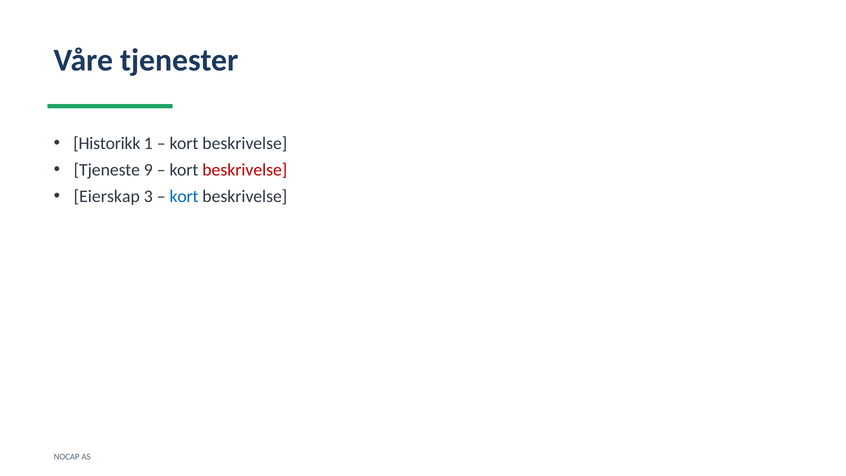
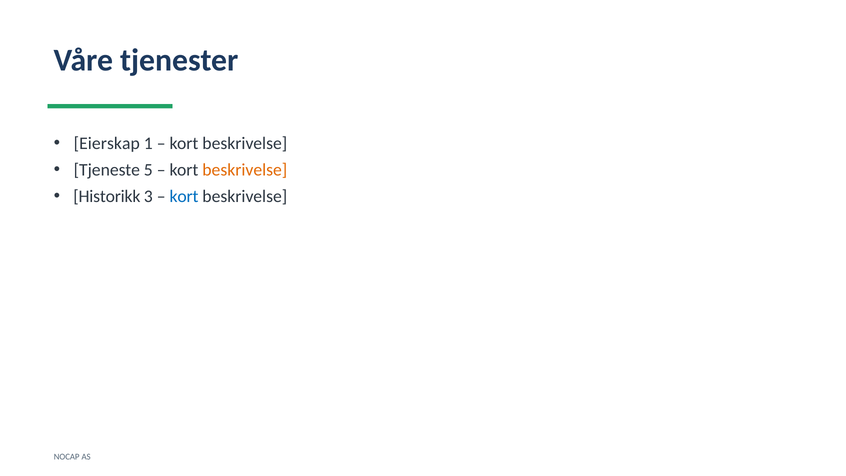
Historikk: Historikk -> Eierskap
9: 9 -> 5
beskrivelse at (245, 170) colour: red -> orange
Eierskap: Eierskap -> Historikk
